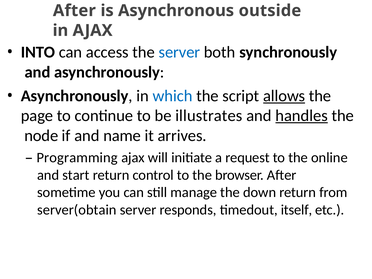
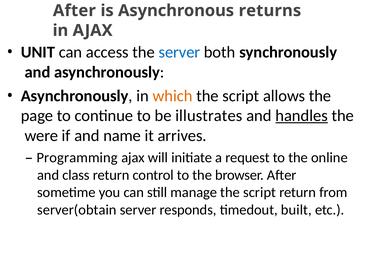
outside: outside -> returns
INTO: INTO -> UNIT
which colour: blue -> orange
allows underline: present -> none
node: node -> were
start: start -> class
manage the down: down -> script
itself: itself -> built
